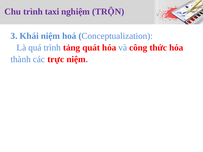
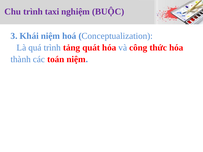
TRỘN: TRỘN -> BUỘC
trực: trực -> toán
